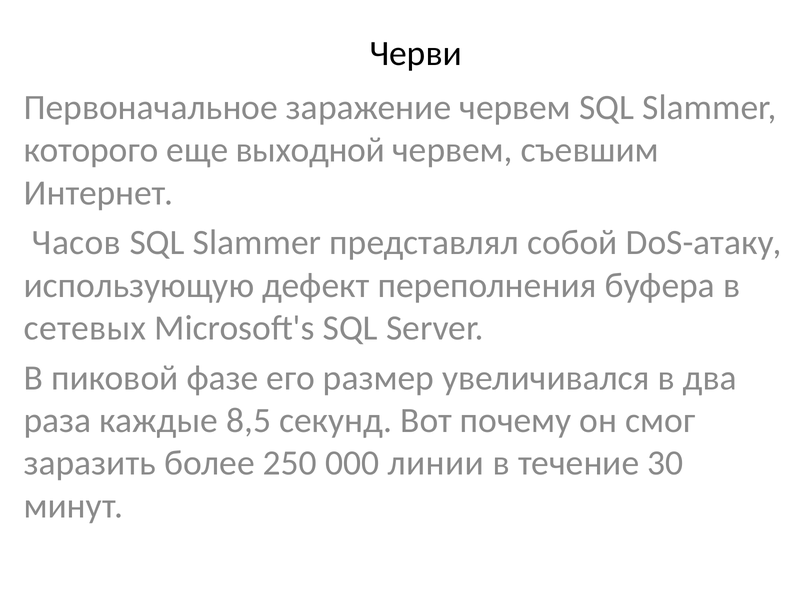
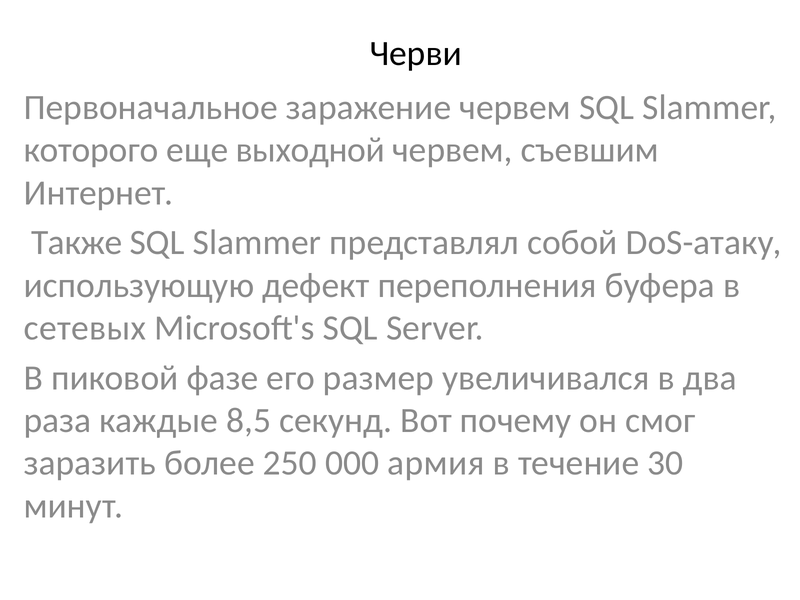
Часов: Часов -> Также
линии: линии -> армия
